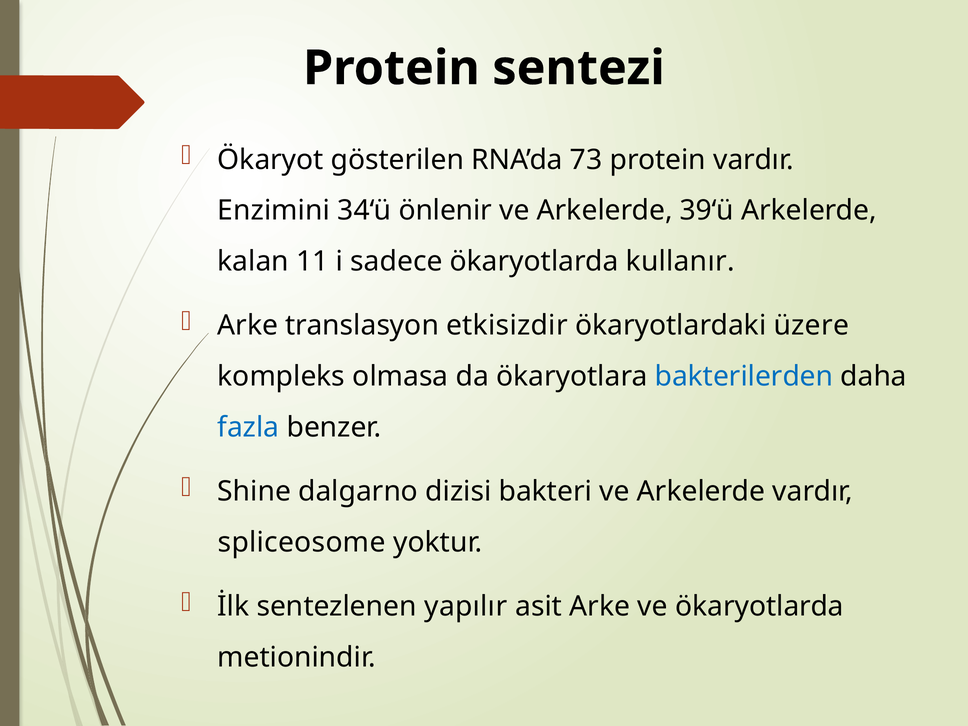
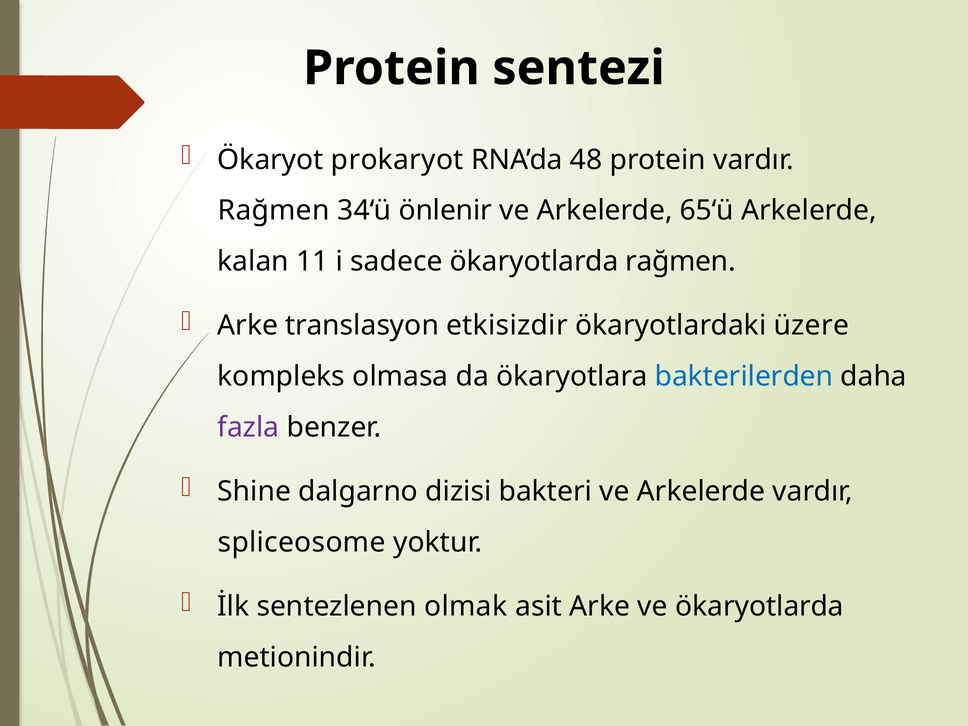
gösterilen: gösterilen -> prokaryot
73: 73 -> 48
Enzimini at (274, 211): Enzimini -> Rağmen
39‘ü: 39‘ü -> 65‘ü
ökaryotlarda kullanır: kullanır -> rağmen
fazla colour: blue -> purple
yapılır: yapılır -> olmak
